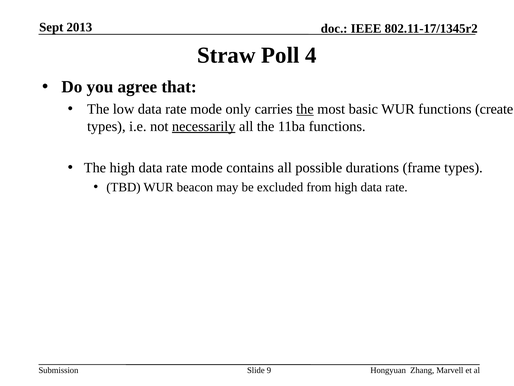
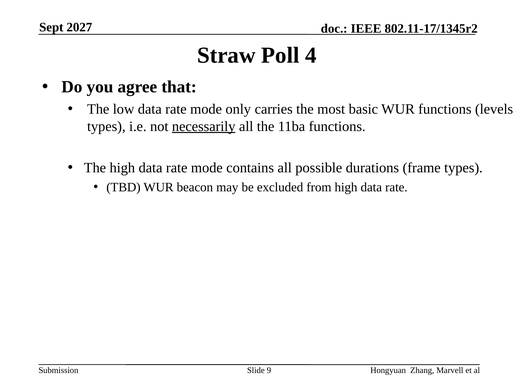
2013: 2013 -> 2027
the at (305, 109) underline: present -> none
create: create -> levels
